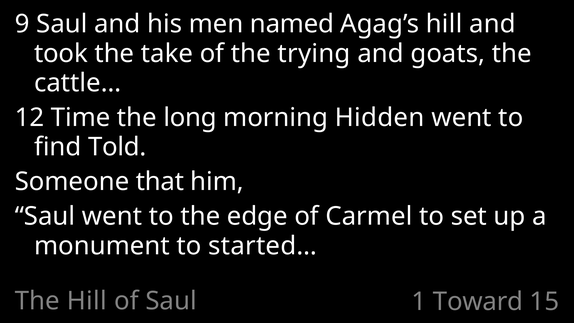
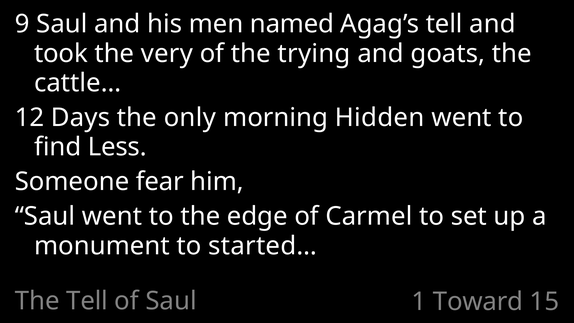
Agag’s hill: hill -> tell
take: take -> very
Time: Time -> Days
long: long -> only
Told: Told -> Less
that: that -> fear
The Hill: Hill -> Tell
